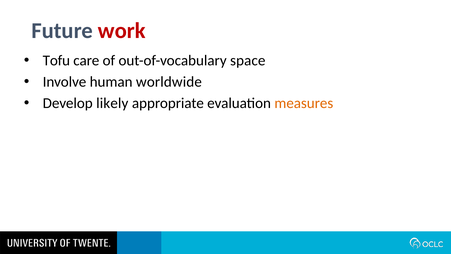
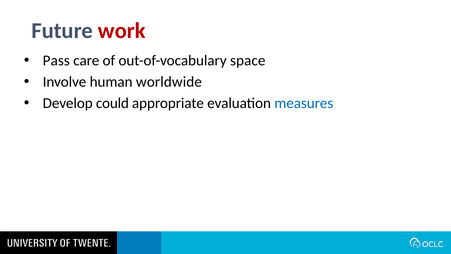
Tofu: Tofu -> Pass
likely: likely -> could
measures colour: orange -> blue
